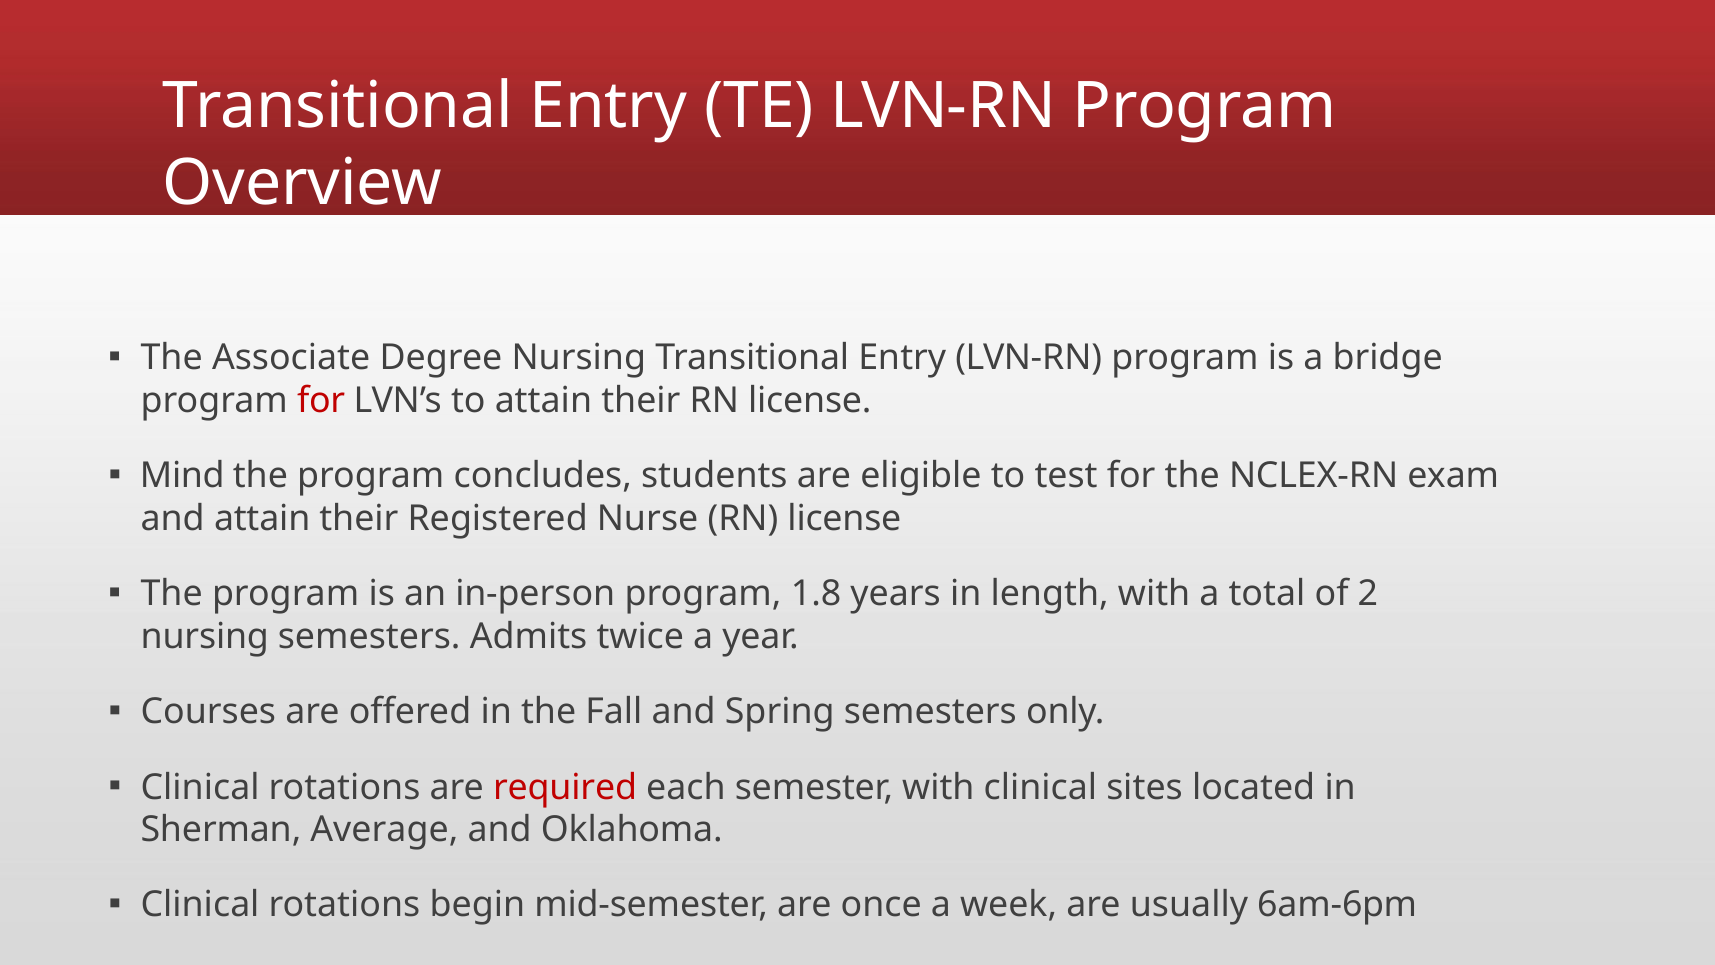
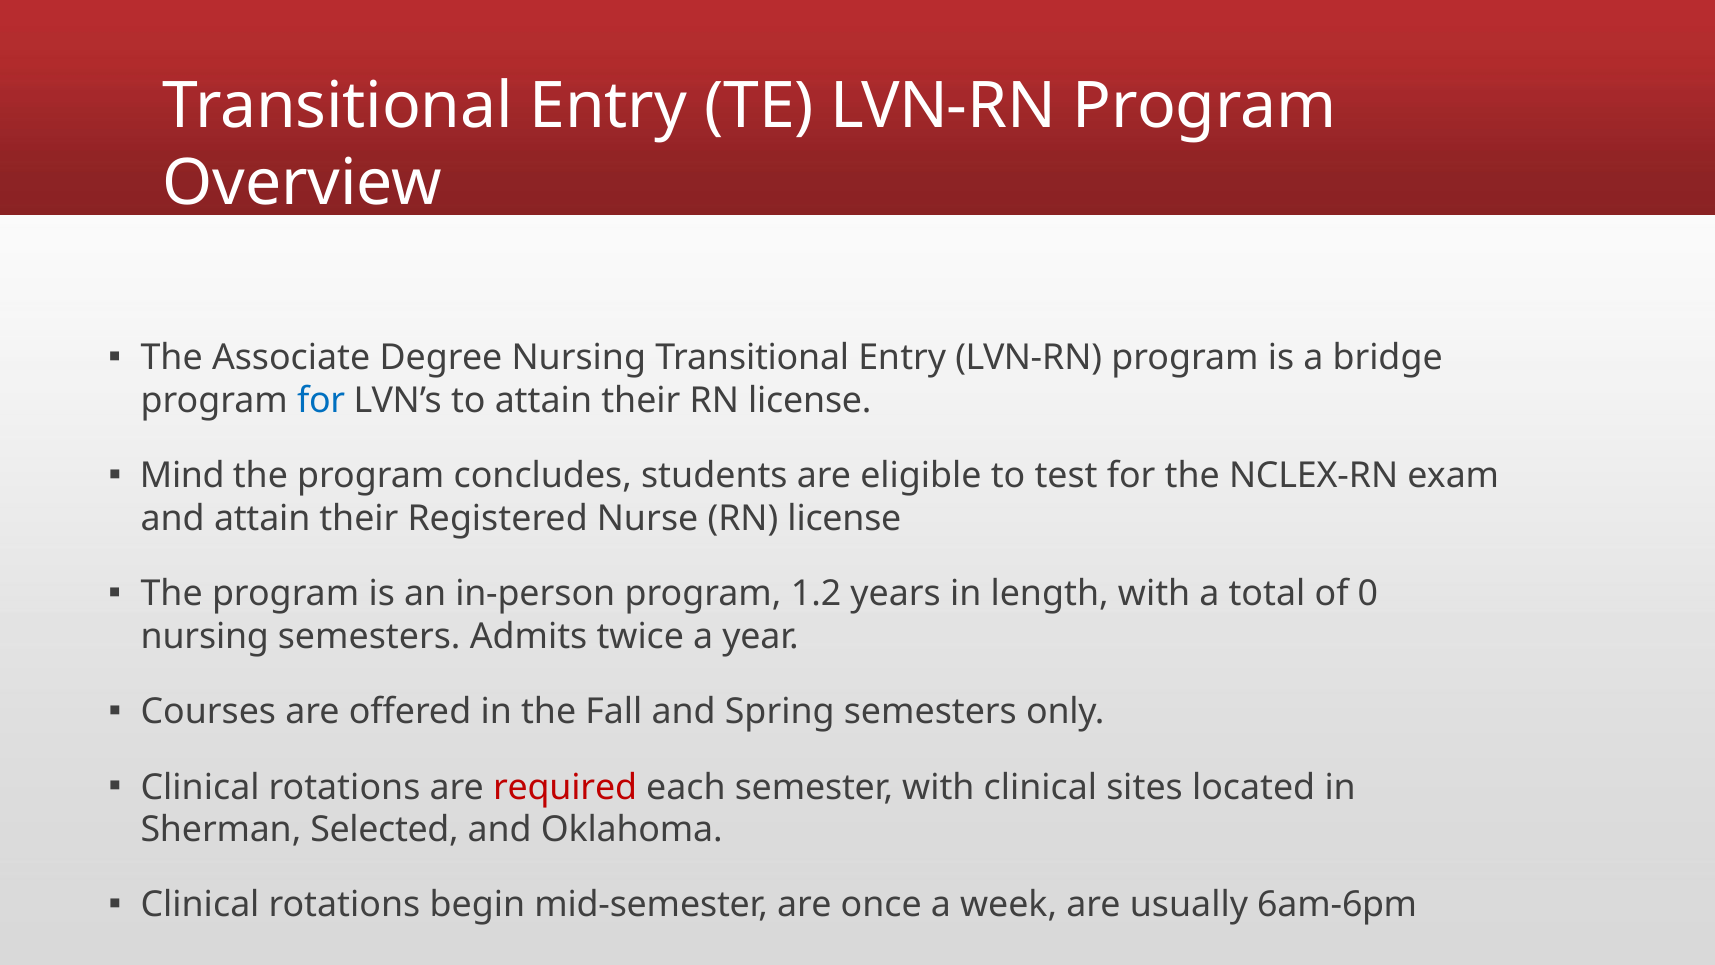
for at (321, 401) colour: red -> blue
1.8: 1.8 -> 1.2
2: 2 -> 0
Average: Average -> Selected
